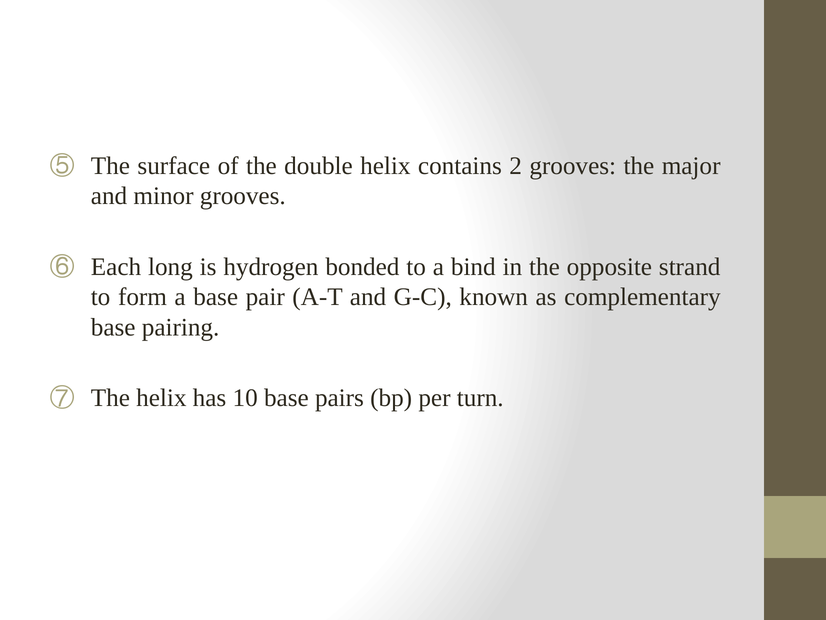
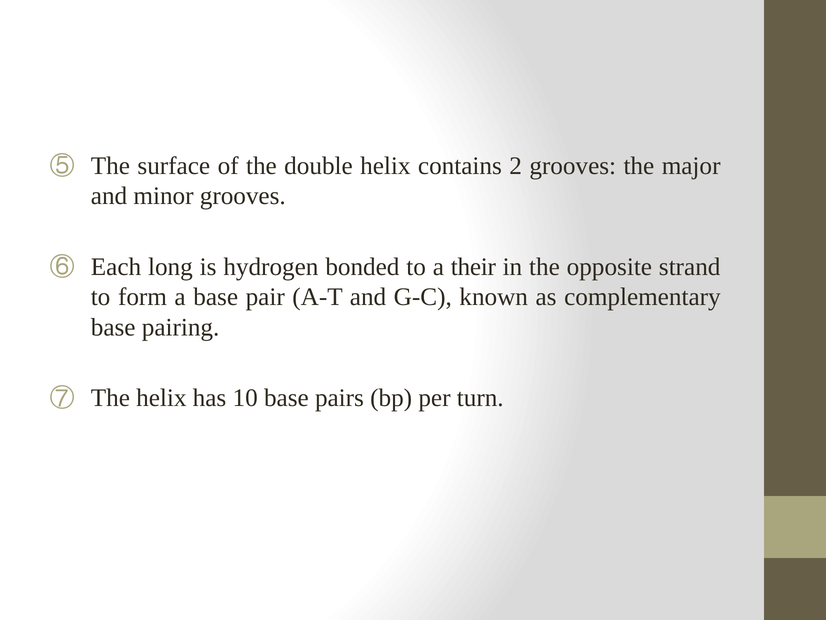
bind: bind -> their
